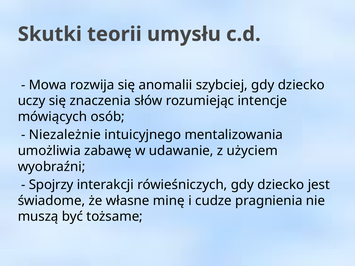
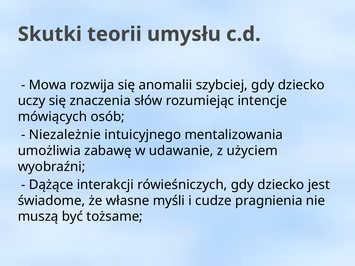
Spojrzy: Spojrzy -> Dążące
minę: minę -> myśli
